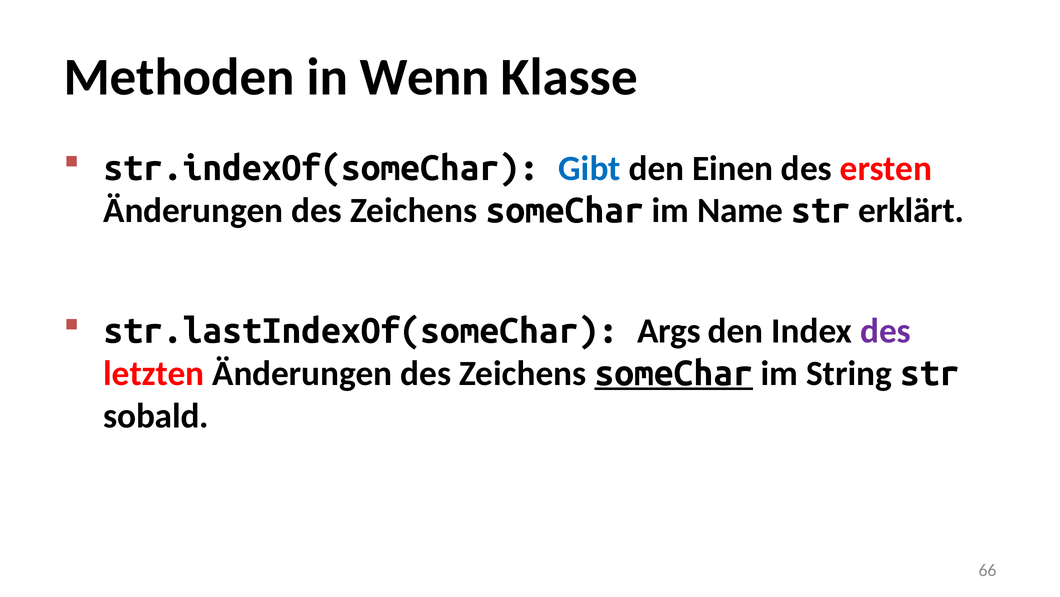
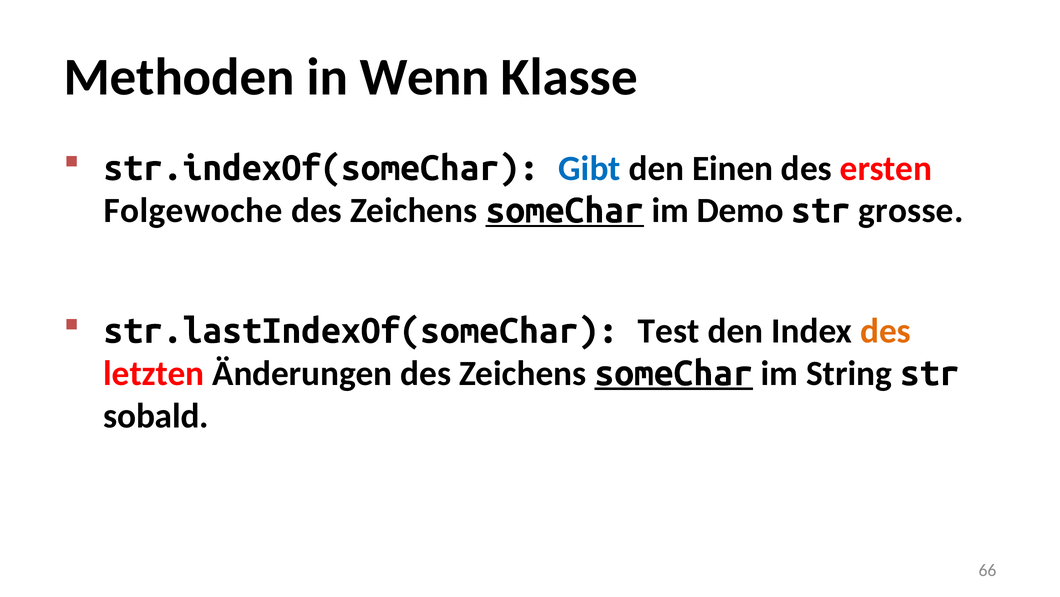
Änderungen at (193, 211): Änderungen -> Folgewoche
someChar at (565, 211) underline: none -> present
Name: Name -> Demo
erklärt: erklärt -> grosse
Args: Args -> Test
des at (886, 331) colour: purple -> orange
